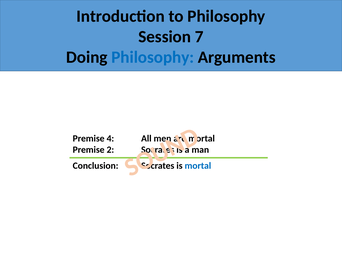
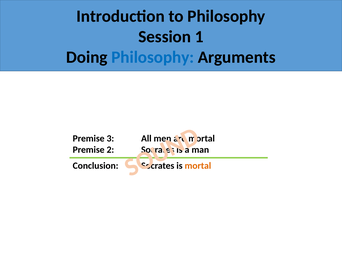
7: 7 -> 1
4: 4 -> 3
mortal at (198, 165) colour: blue -> orange
